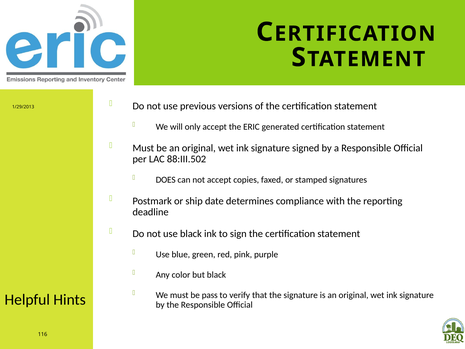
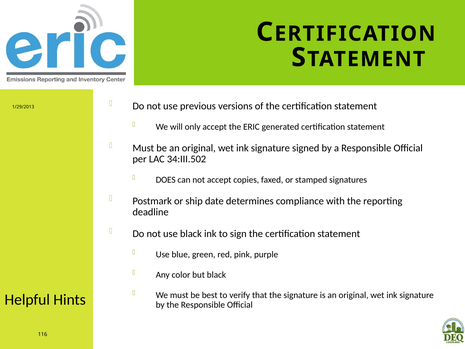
88:III.502: 88:III.502 -> 34:III.502
pass: pass -> best
